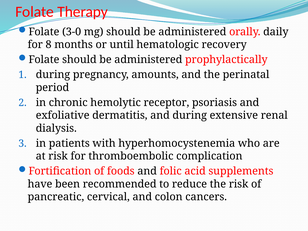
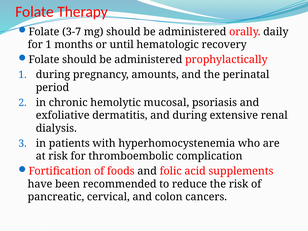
3-0: 3-0 -> 3-7
for 8: 8 -> 1
receptor: receptor -> mucosal
